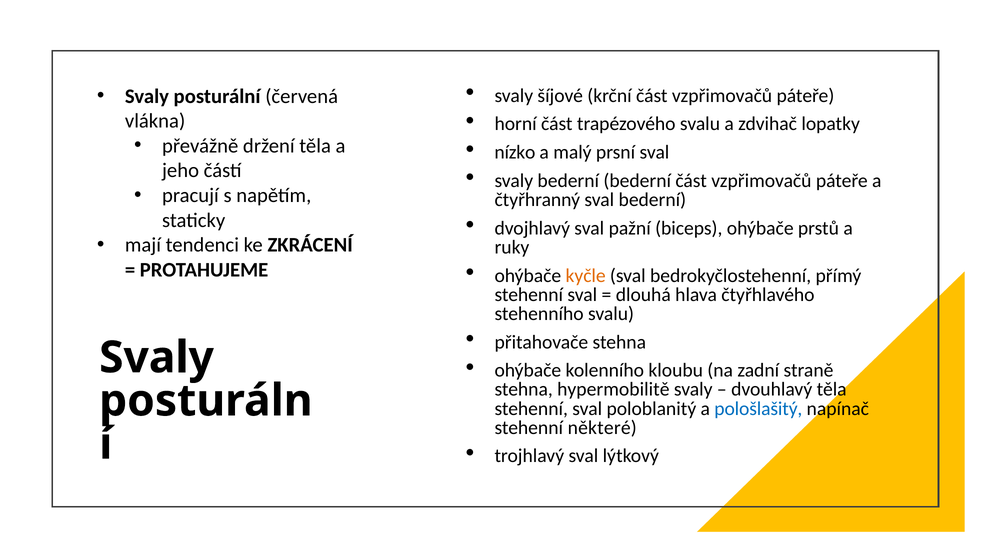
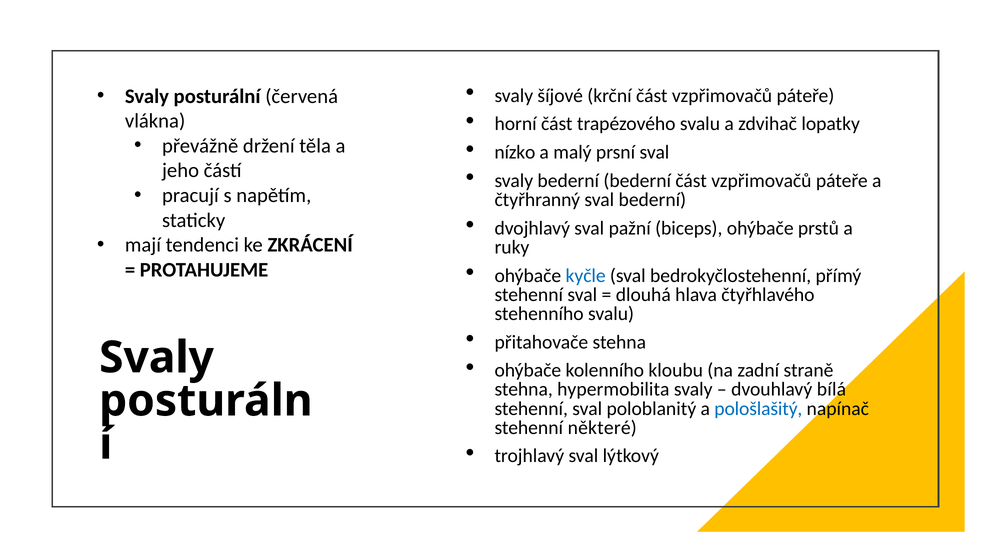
kyčle colour: orange -> blue
hypermobilitě: hypermobilitě -> hypermobilita
dvouhlavý těla: těla -> bílá
